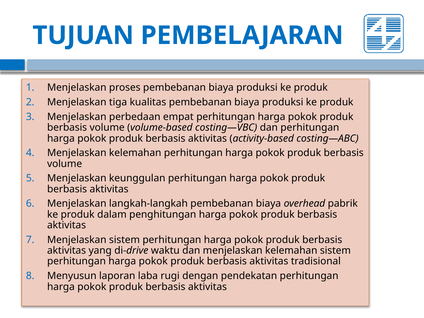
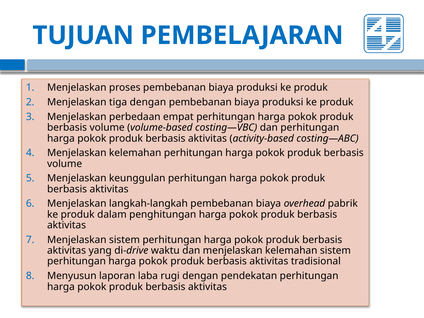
tiga kualitas: kualitas -> dengan
